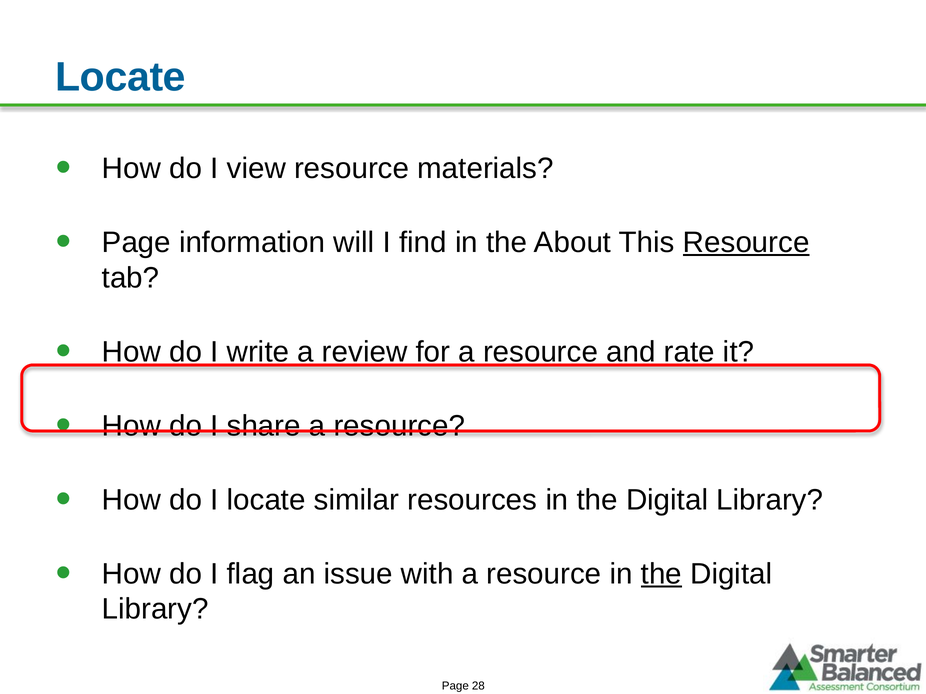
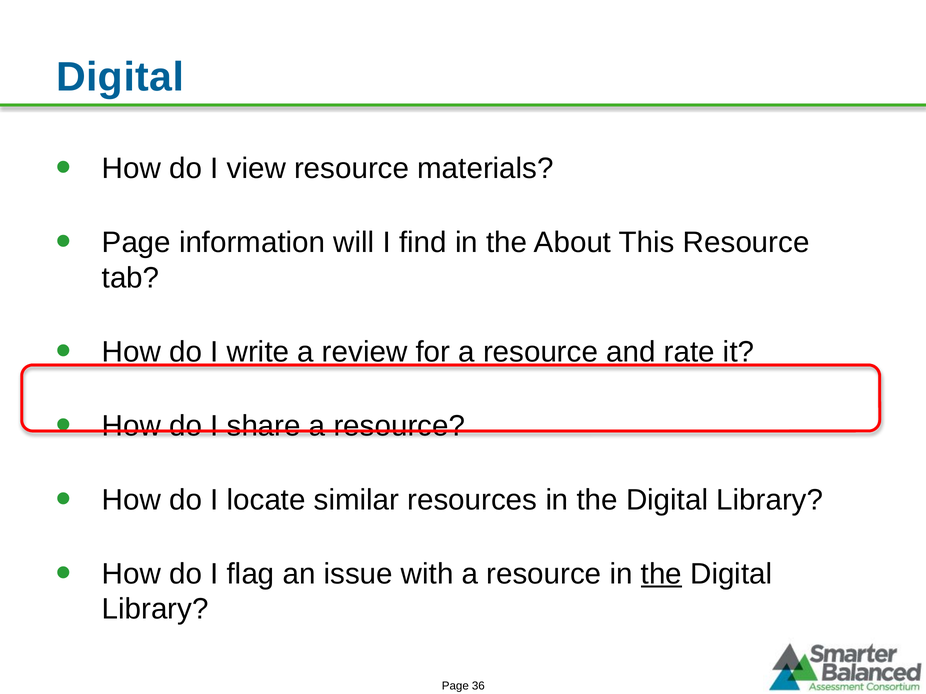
Locate at (121, 77): Locate -> Digital
Resource at (746, 243) underline: present -> none
28: 28 -> 36
